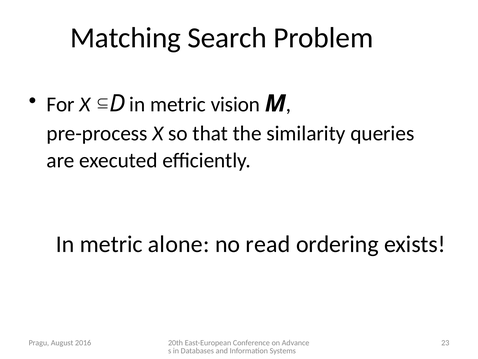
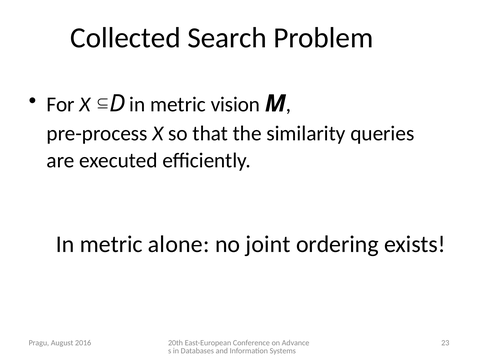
Matching: Matching -> Collected
read: read -> joint
